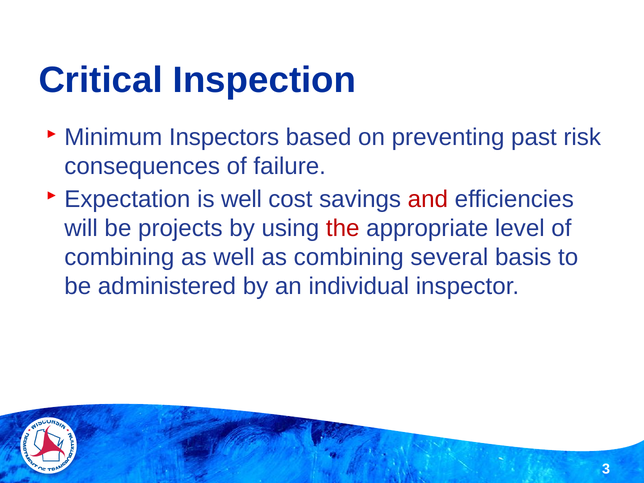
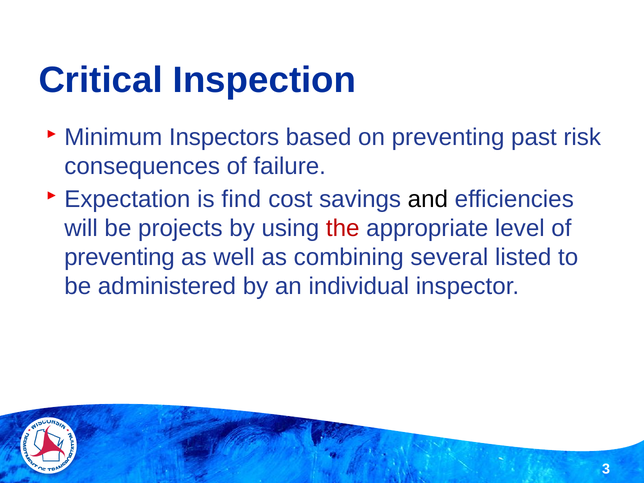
is well: well -> find
and colour: red -> black
combining at (119, 257): combining -> preventing
basis: basis -> listed
